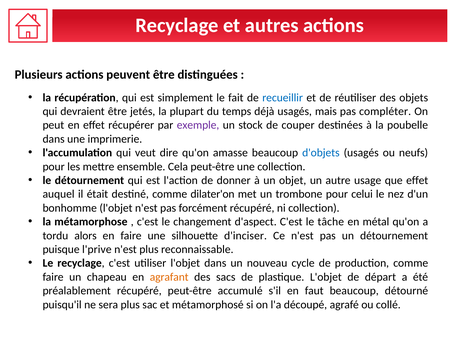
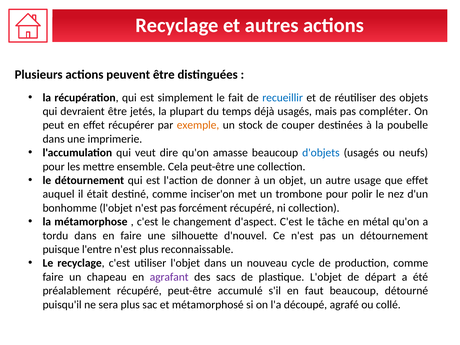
exemple colour: purple -> orange
dilater'on: dilater'on -> inciser'on
celui: celui -> polir
tordu alors: alors -> dans
d'inciser: d'inciser -> d'nouvel
l'prive: l'prive -> l'entre
agrafant colour: orange -> purple
